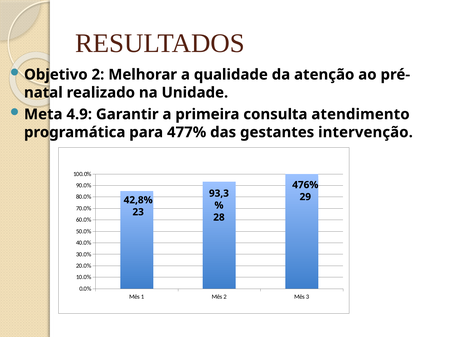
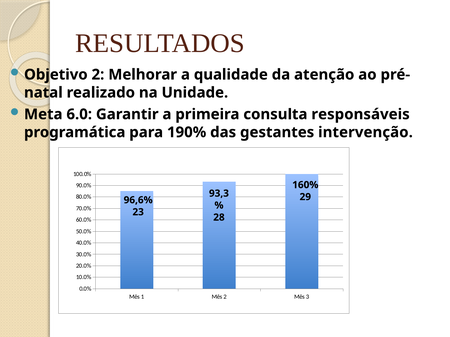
4.9: 4.9 -> 6.0
atendimento: atendimento -> responsáveis
477%: 477% -> 190%
476%: 476% -> 160%
42,8%: 42,8% -> 96,6%
